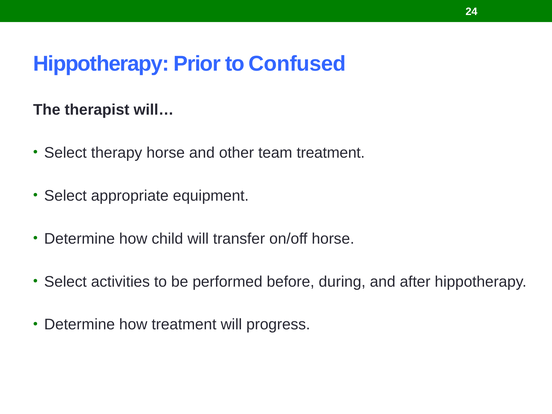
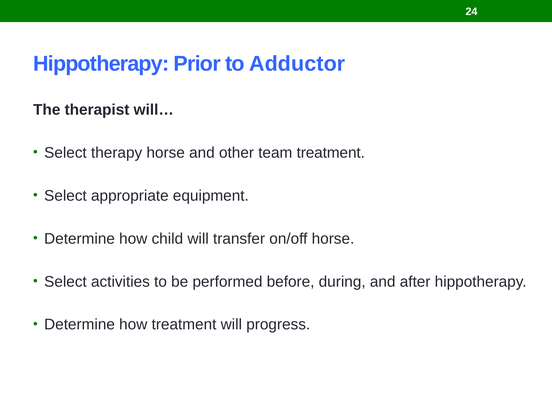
Confused: Confused -> Adductor
